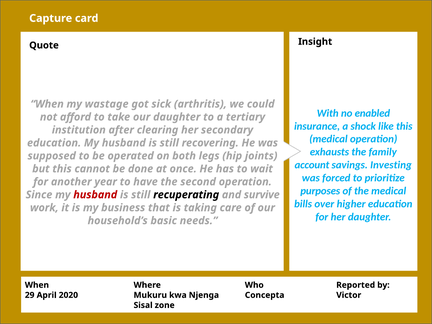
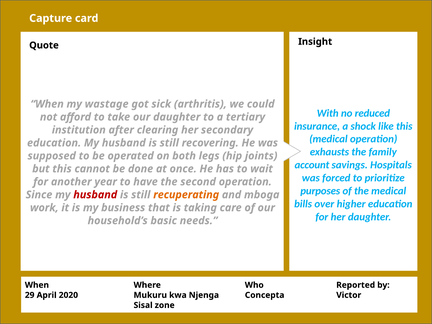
enabled: enabled -> reduced
Investing: Investing -> Hospitals
recuperating colour: black -> orange
survive: survive -> mboga
